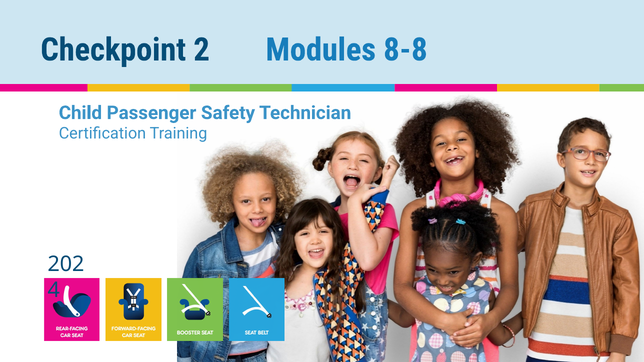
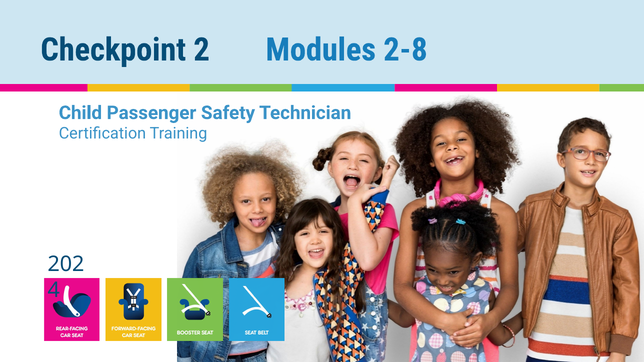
8-8: 8-8 -> 2-8
